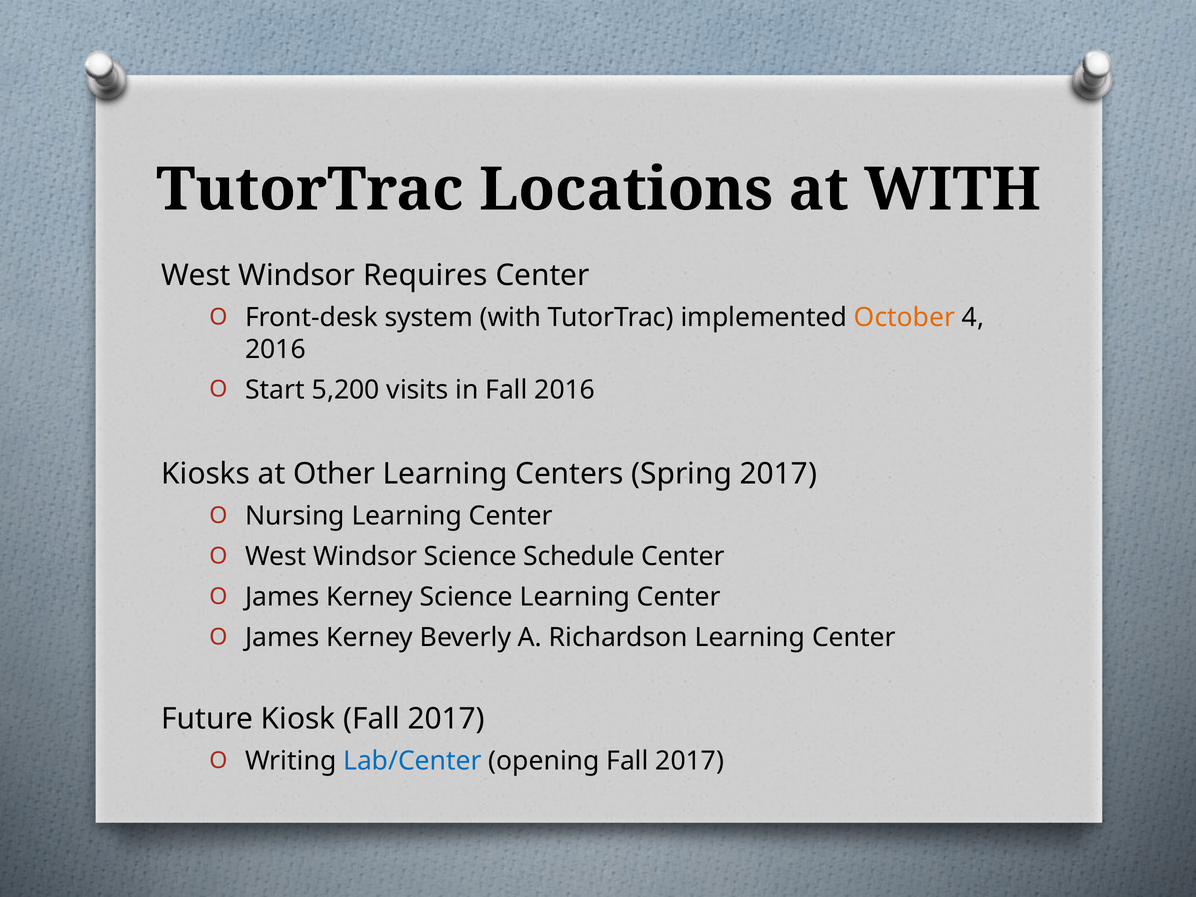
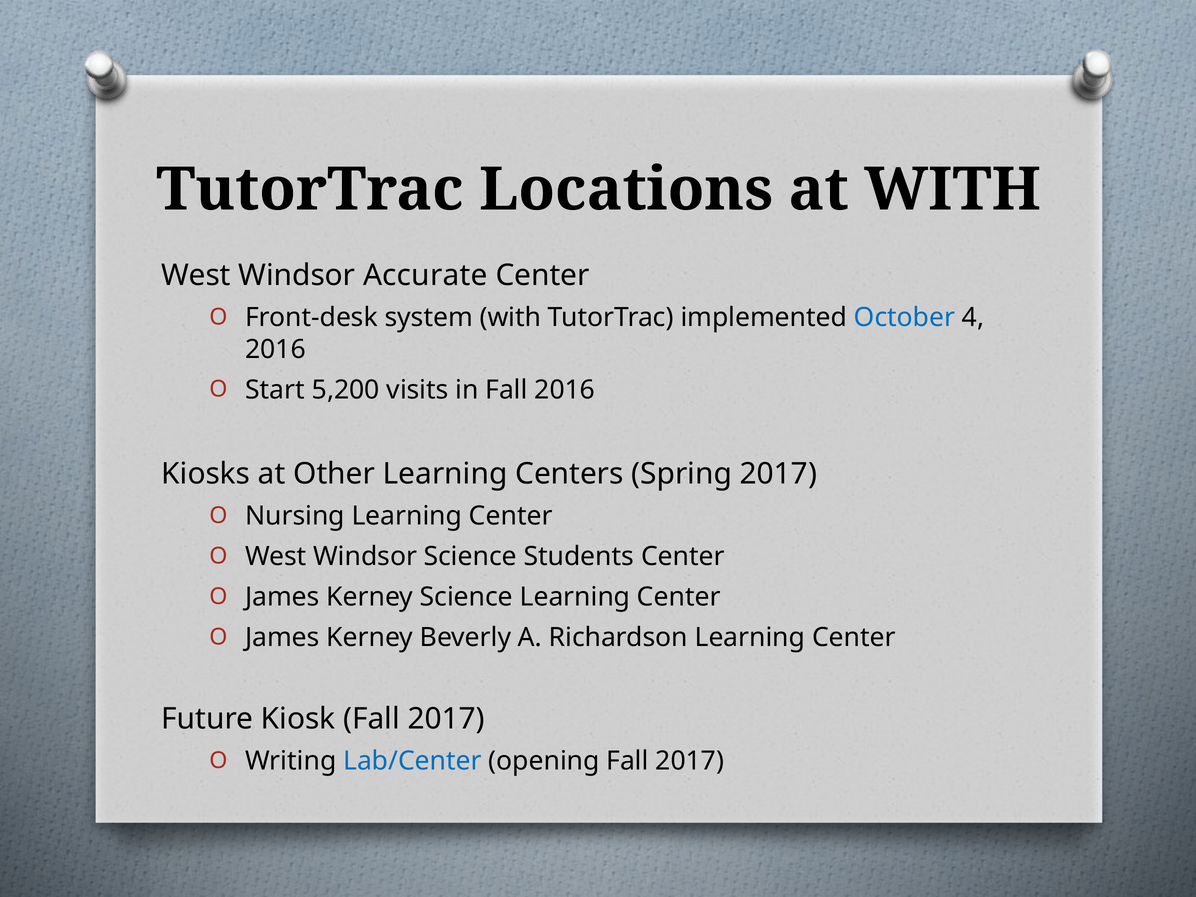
Requires: Requires -> Accurate
October colour: orange -> blue
Schedule: Schedule -> Students
